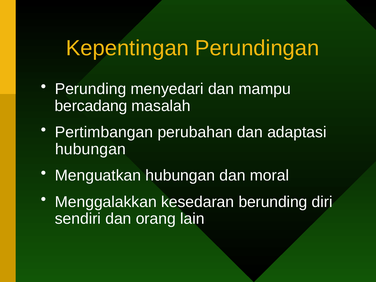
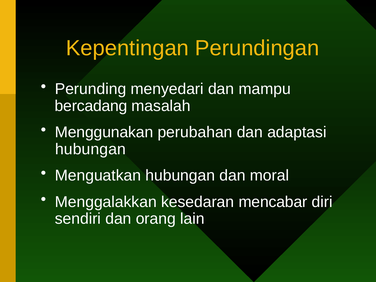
Pertimbangan: Pertimbangan -> Menggunakan
berunding: berunding -> mencabar
